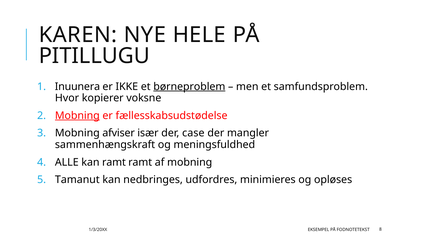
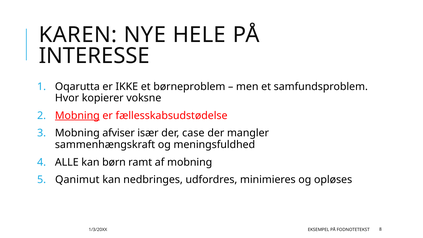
PITILLUGU: PITILLUGU -> INTERESSE
Inuunera: Inuunera -> Oqarutta
børneproblem underline: present -> none
kan ramt: ramt -> børn
Tamanut: Tamanut -> Qanimut
